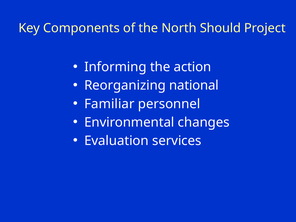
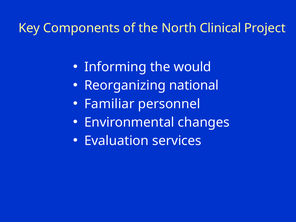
Should: Should -> Clinical
action: action -> would
